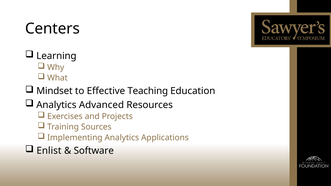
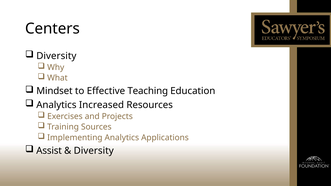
Learning at (56, 56): Learning -> Diversity
Advanced: Advanced -> Increased
Enlist: Enlist -> Assist
Software at (94, 151): Software -> Diversity
